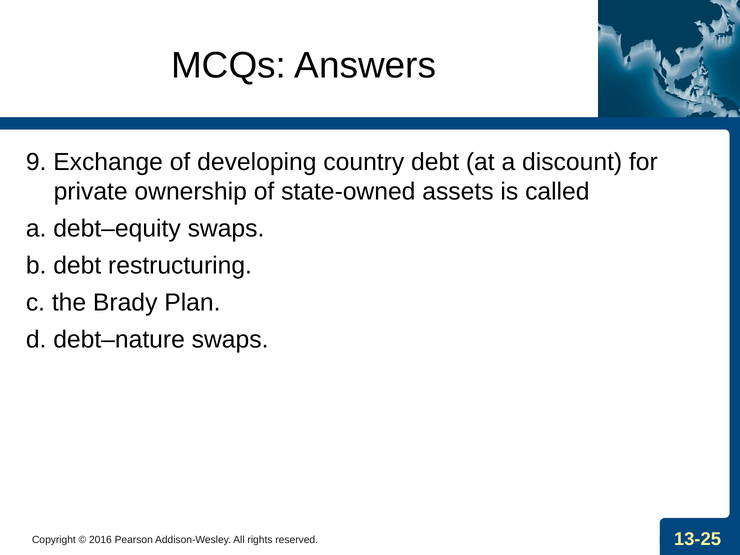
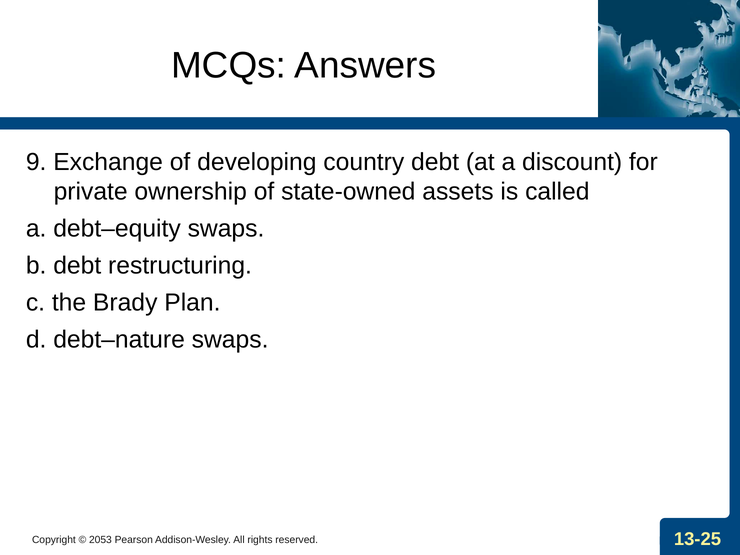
2016: 2016 -> 2053
